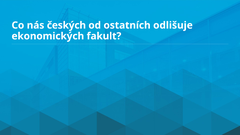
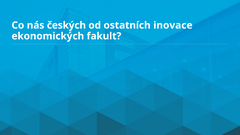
odlišuje: odlišuje -> inovace
